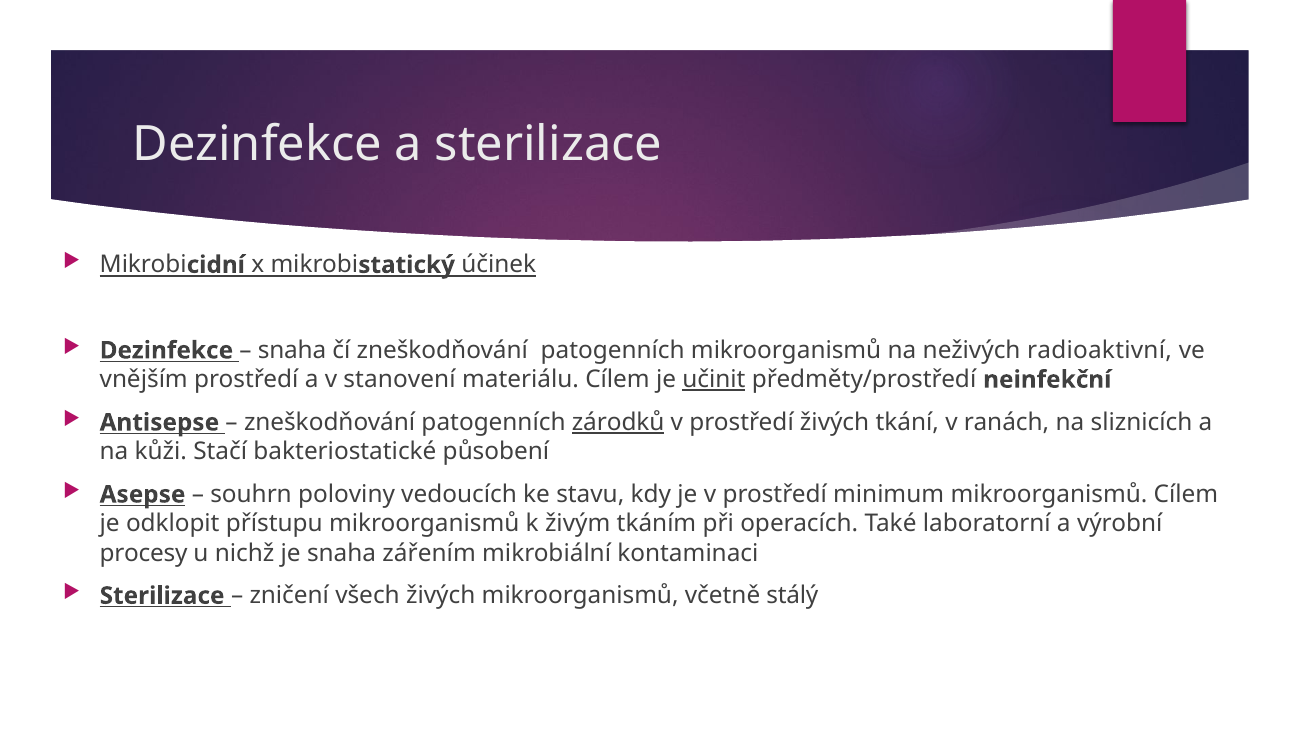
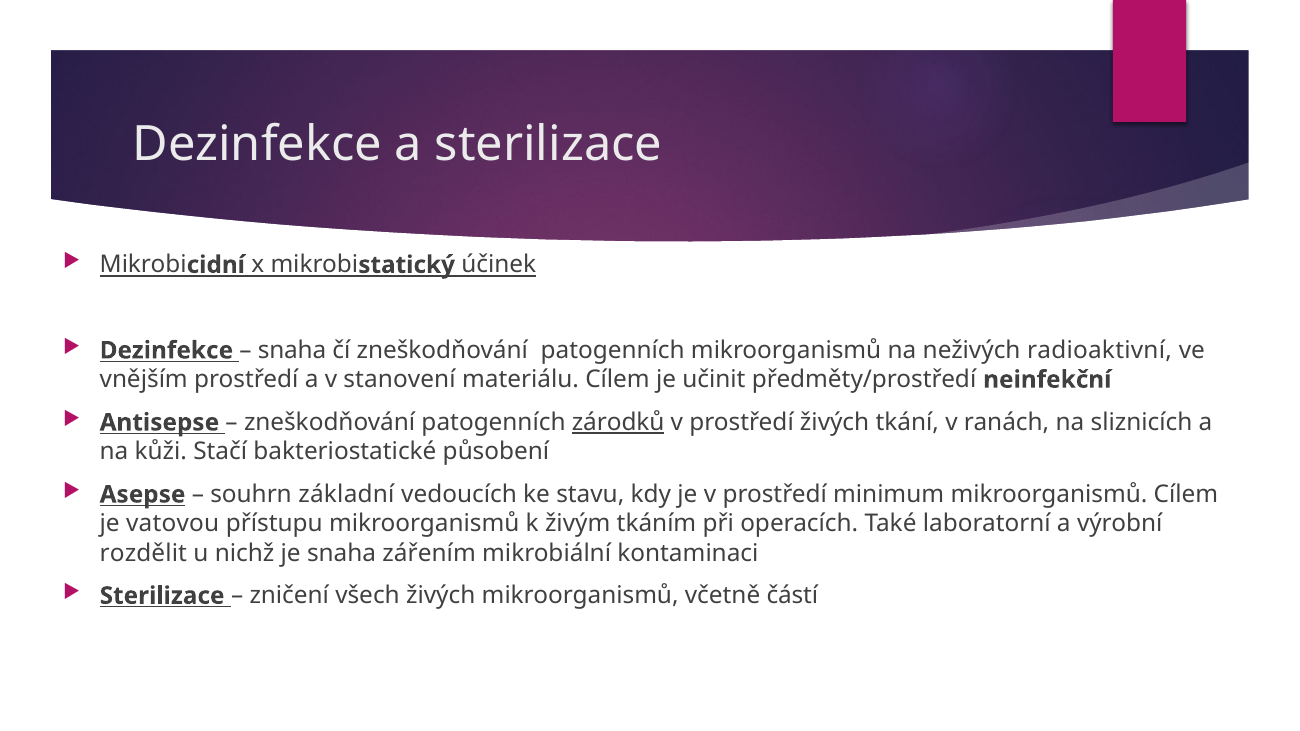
učinit underline: present -> none
poloviny: poloviny -> základní
odklopit: odklopit -> vatovou
procesy: procesy -> rozdělit
stálý: stálý -> částí
